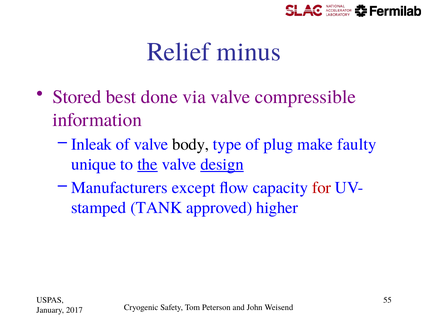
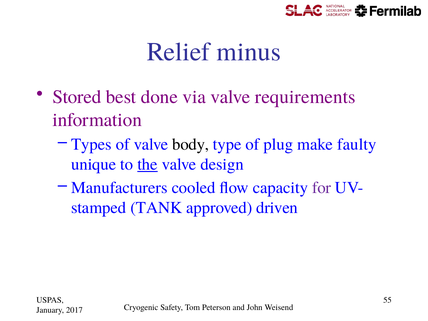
compressible: compressible -> requirements
Inleak: Inleak -> Types
design underline: present -> none
except: except -> cooled
for colour: red -> purple
higher: higher -> driven
